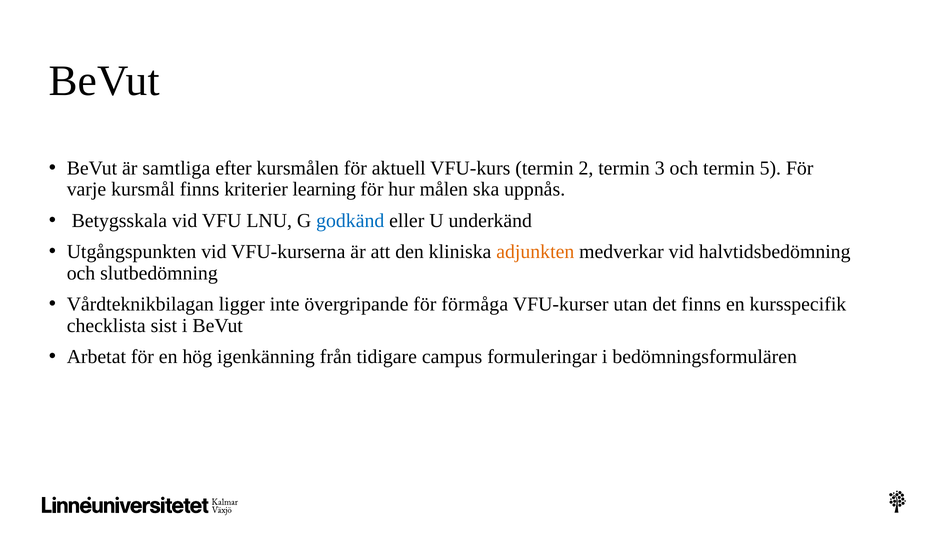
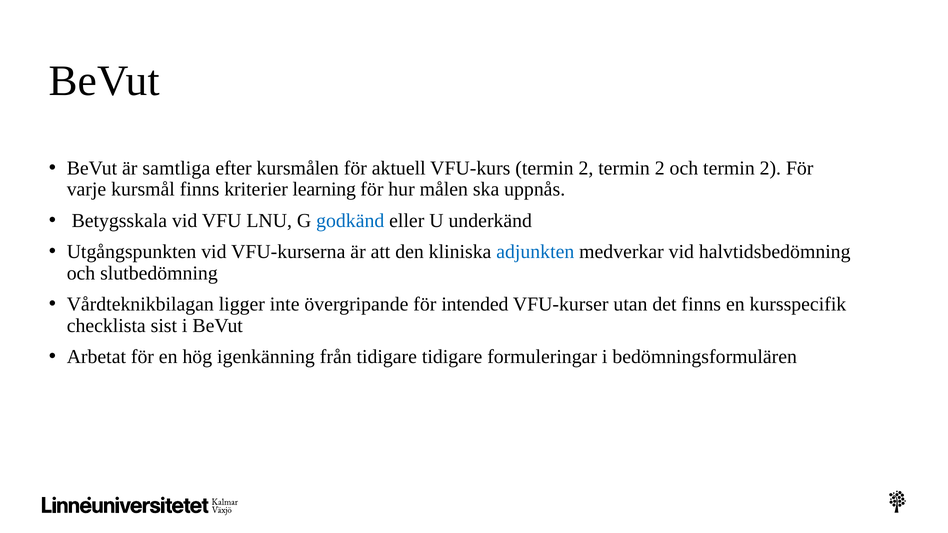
2 termin 3: 3 -> 2
och termin 5: 5 -> 2
adjunkten colour: orange -> blue
förmåga: förmåga -> intended
tidigare campus: campus -> tidigare
